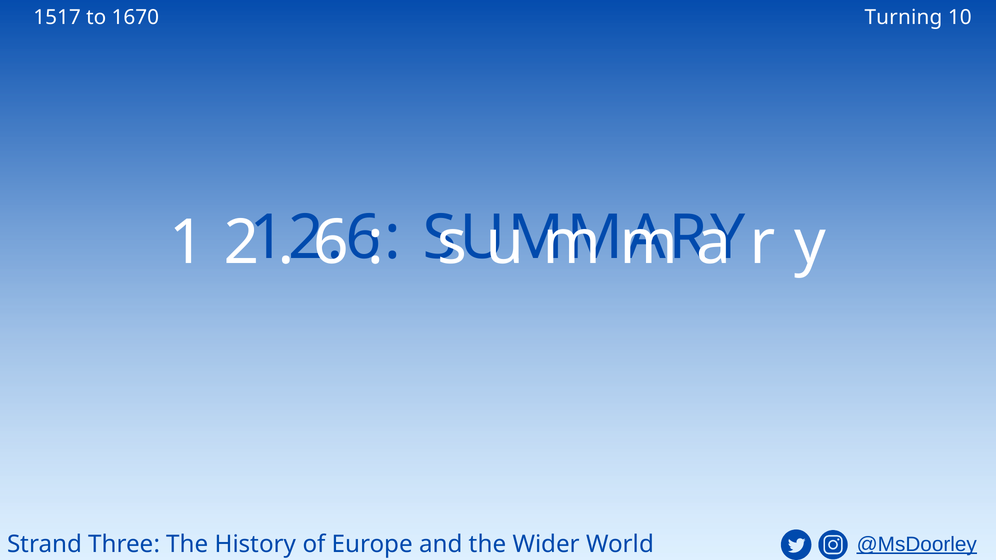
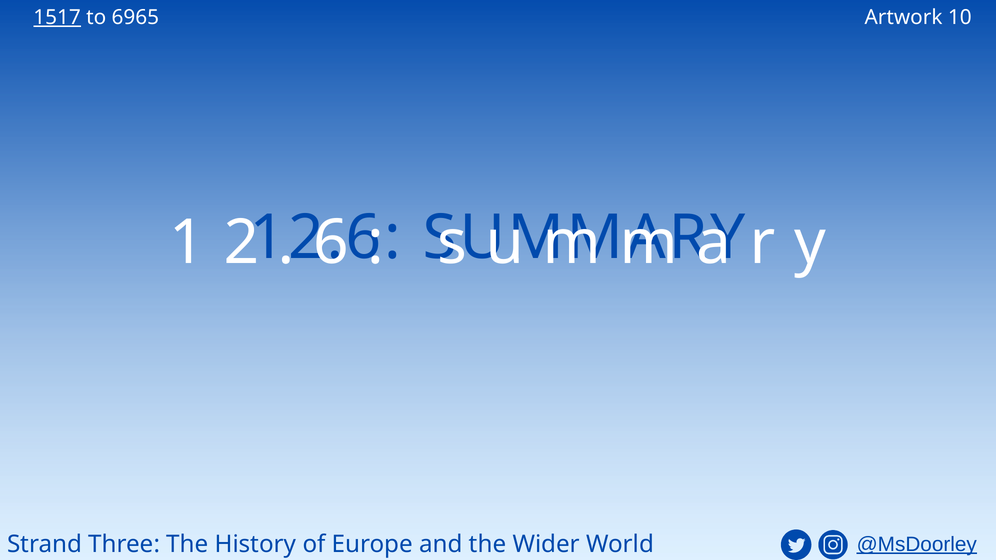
1517 underline: none -> present
1670: 1670 -> 6965
Turning: Turning -> Artwork
